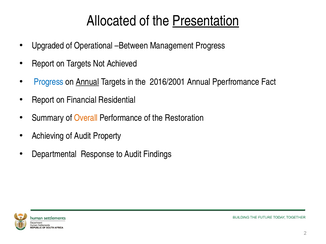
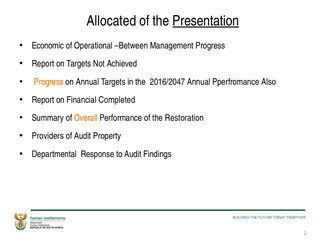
Upgraded: Upgraded -> Economic
Progress at (49, 82) colour: blue -> orange
Annual at (87, 82) underline: present -> none
2016/2001: 2016/2001 -> 2016/2047
Fact: Fact -> Also
Residential: Residential -> Completed
Achieving: Achieving -> Providers
